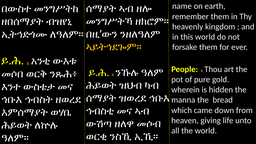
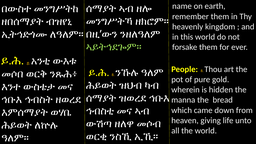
ኣይትኅደጐም። colour: yellow -> light green
